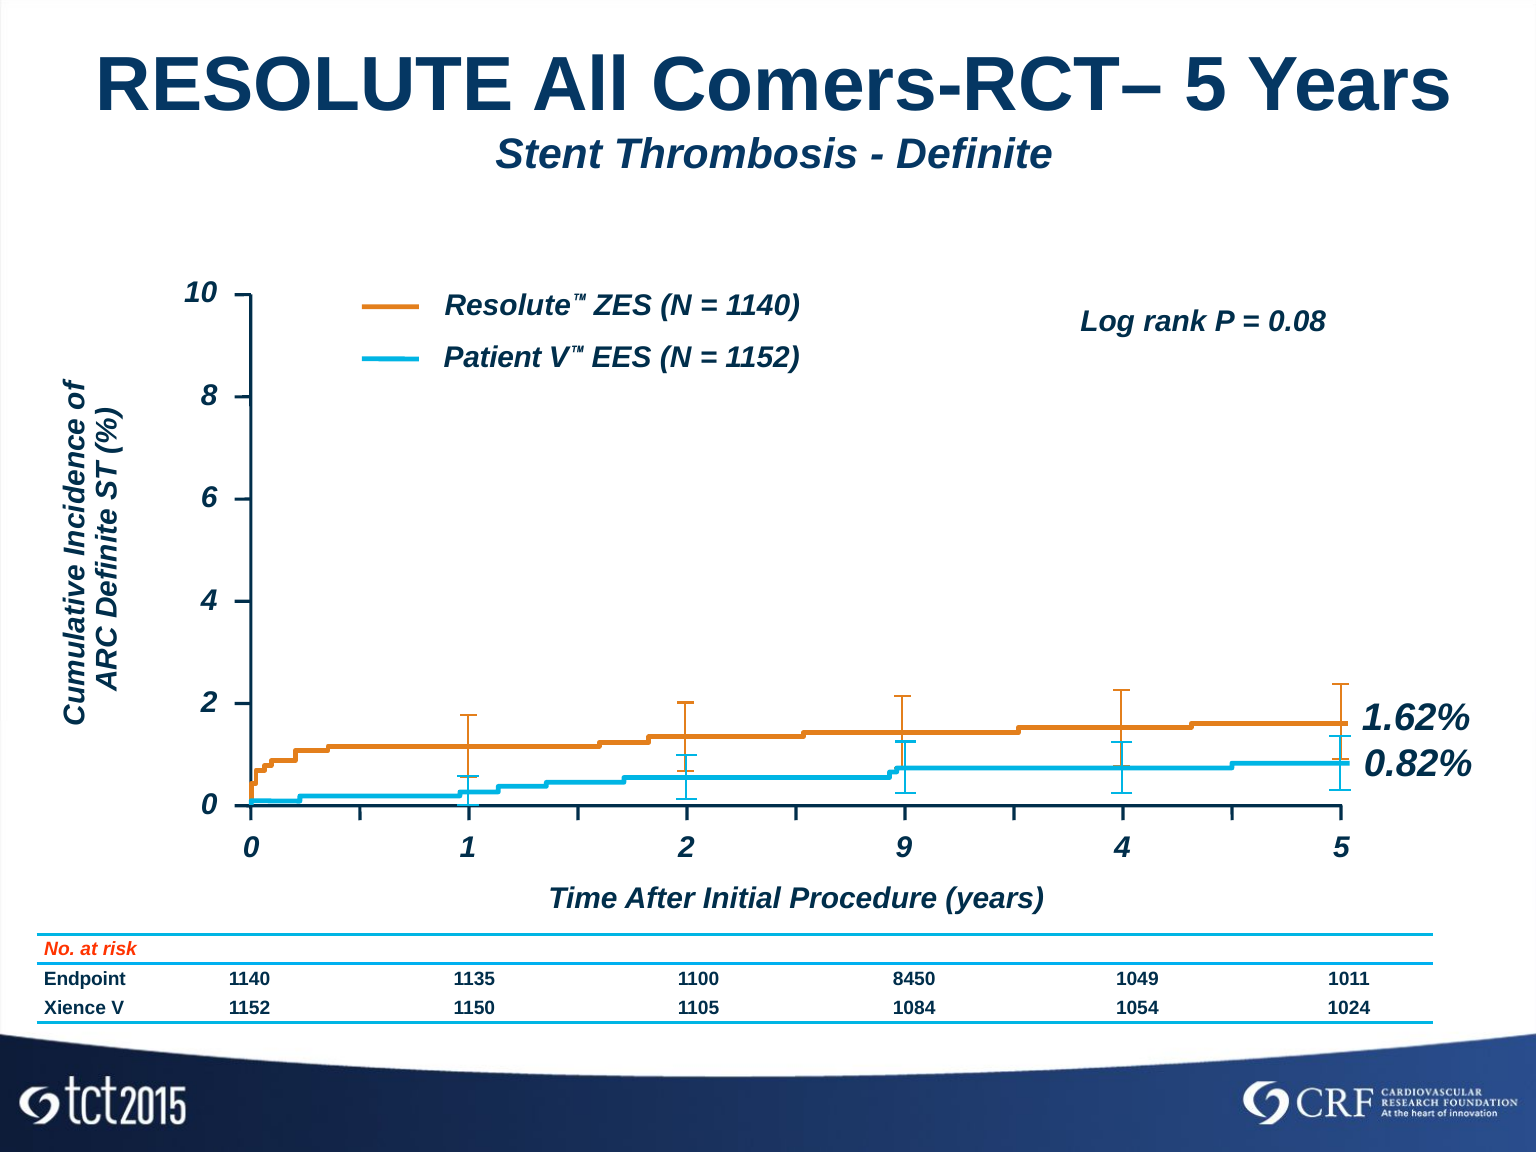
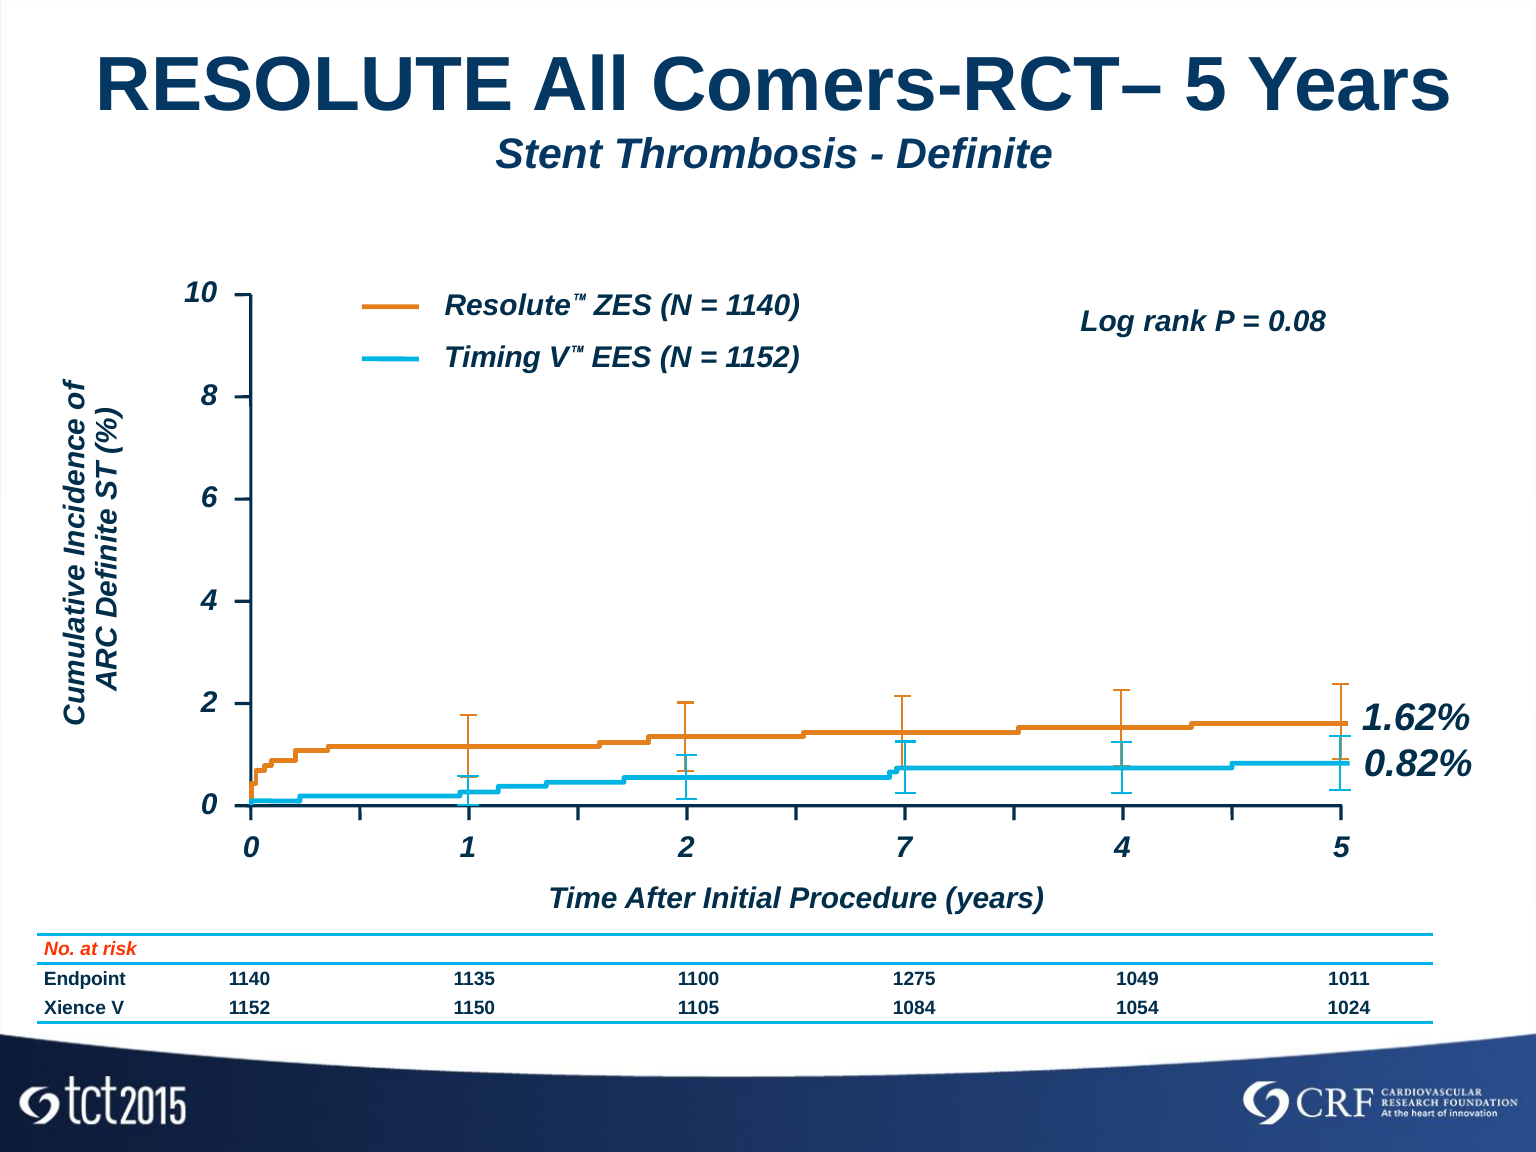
Patient: Patient -> Timing
9: 9 -> 7
8450: 8450 -> 1275
